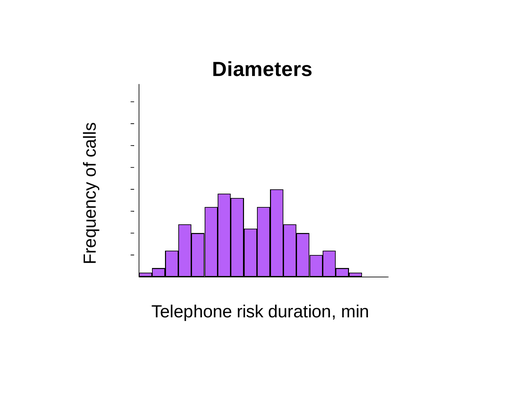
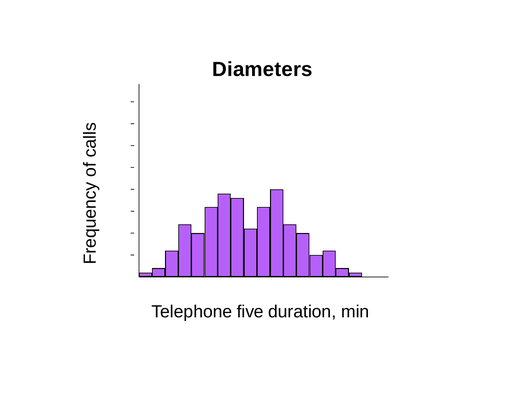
risk: risk -> five
